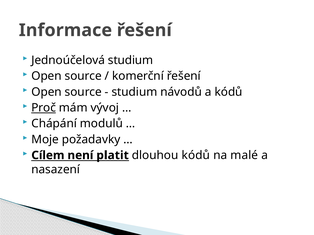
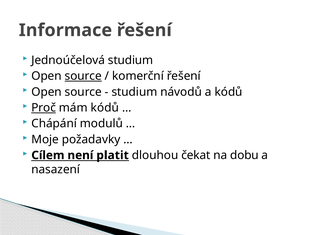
source at (83, 76) underline: none -> present
mám vývoj: vývoj -> kódů
dlouhou kódů: kódů -> čekat
malé: malé -> dobu
